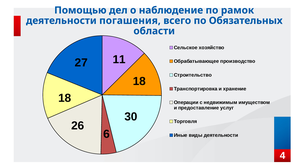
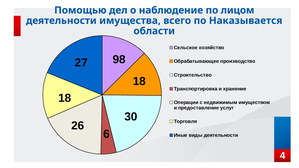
рамок: рамок -> лицом
погашения: погашения -> имущества
Обязательных: Обязательных -> Наказывается
11: 11 -> 98
